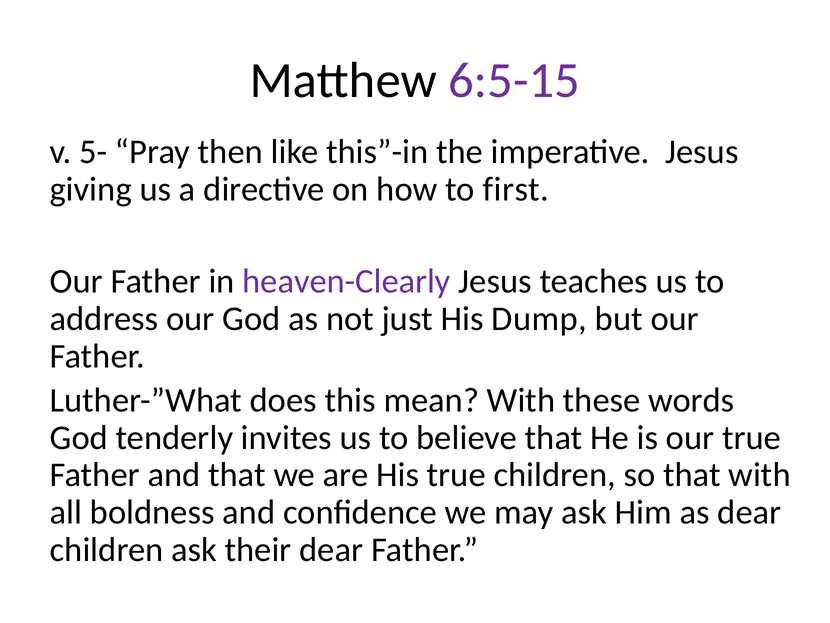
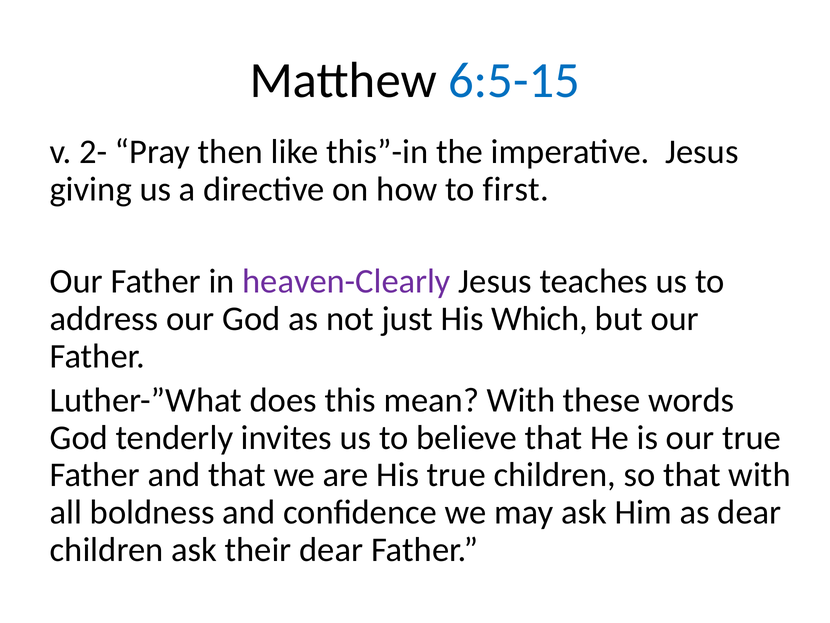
6:5-15 colour: purple -> blue
5-: 5- -> 2-
Dump: Dump -> Which
